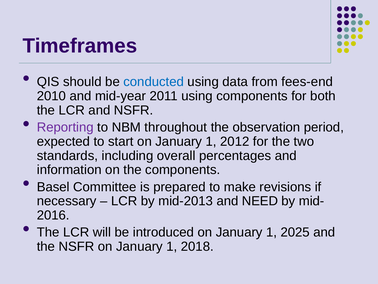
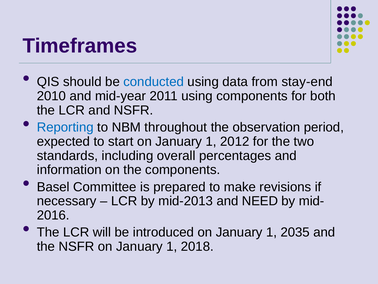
fees-end: fees-end -> stay-end
Reporting colour: purple -> blue
2025: 2025 -> 2035
